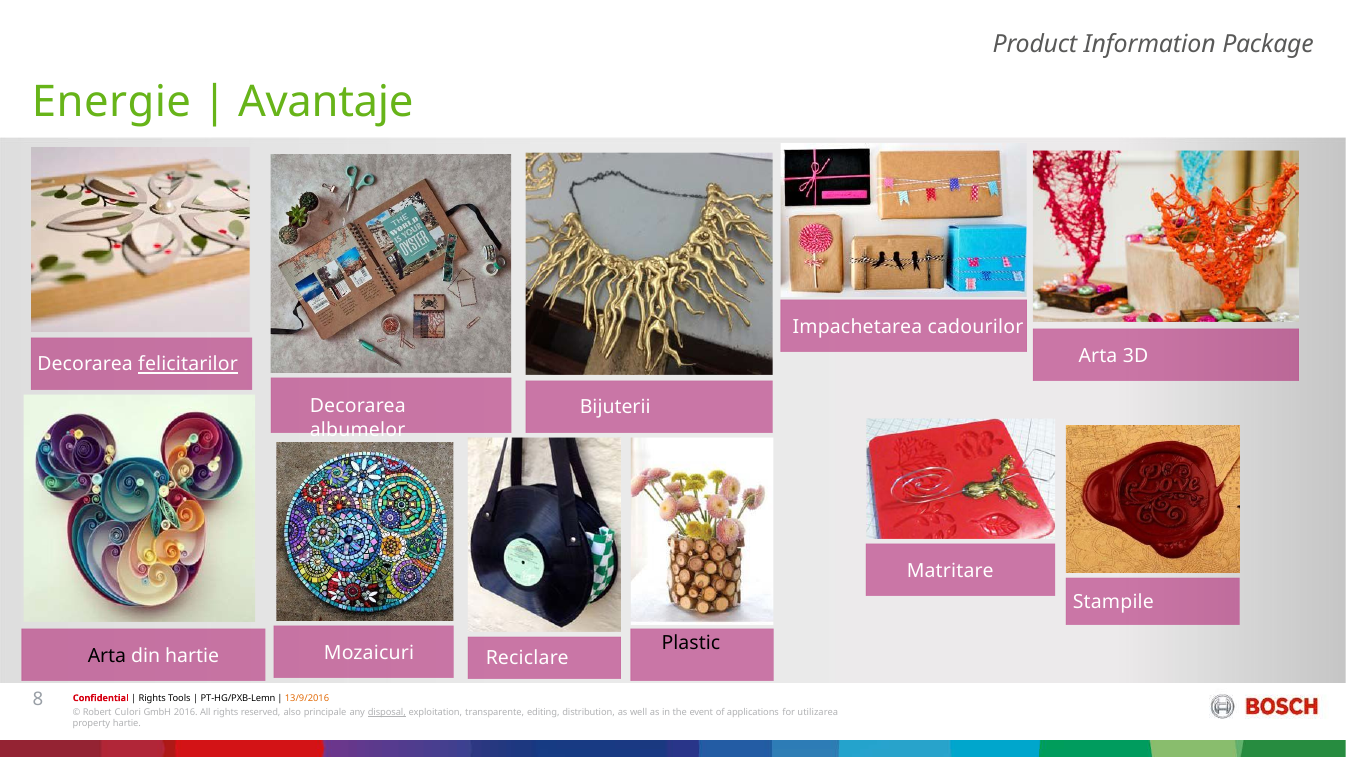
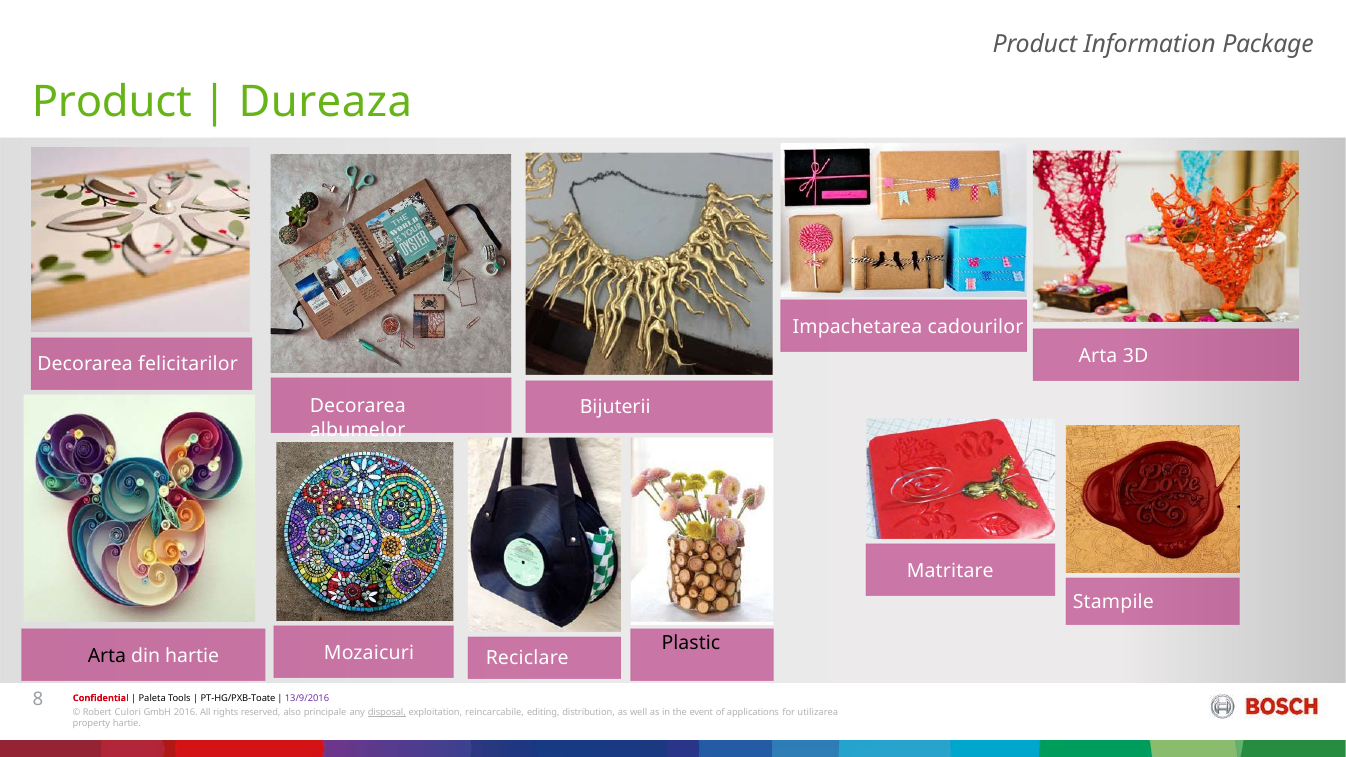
Energie at (112, 102): Energie -> Product
Avantaje: Avantaje -> Dureaza
felicitarilor underline: present -> none
Rights at (152, 698): Rights -> Paleta
PT-HG/PXB-Lemn: PT-HG/PXB-Lemn -> PT-HG/PXB-Toate
13/9/2016 colour: orange -> purple
transparente: transparente -> reincarcabile
